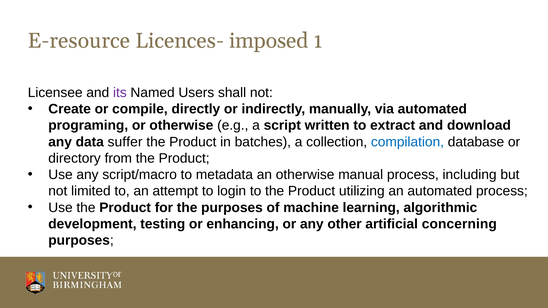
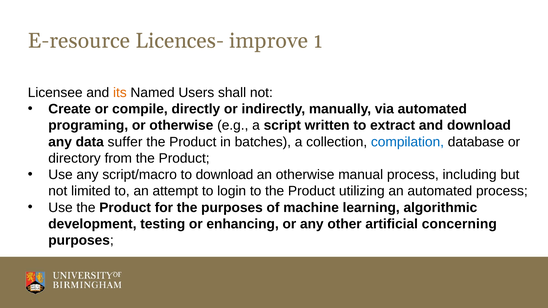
imposed: imposed -> improve
its colour: purple -> orange
to metadata: metadata -> download
